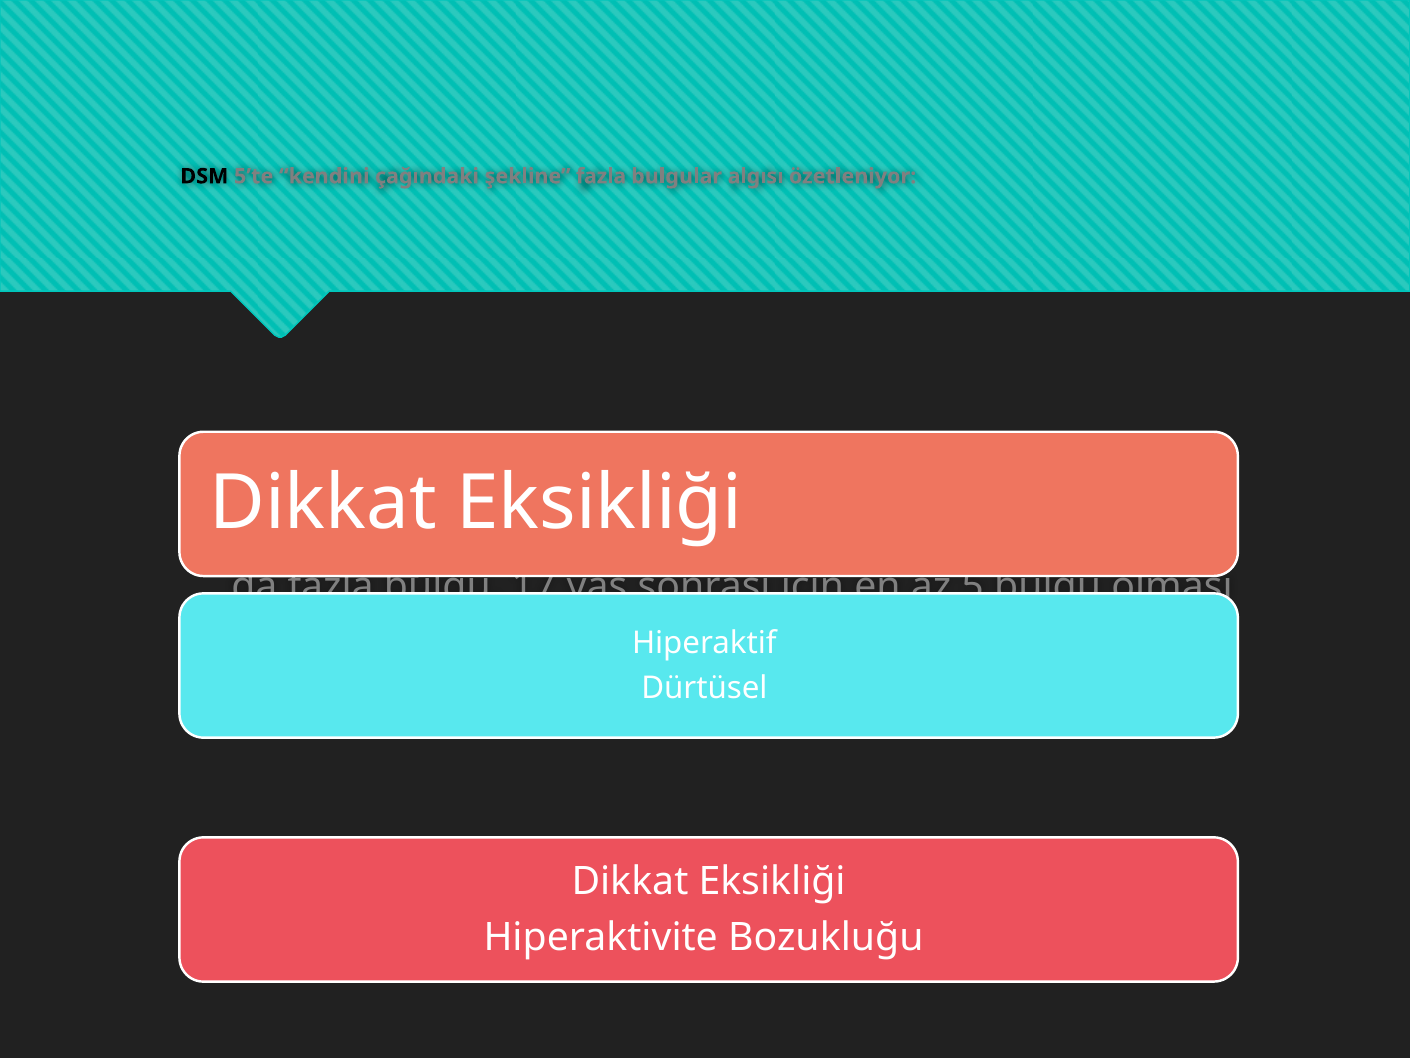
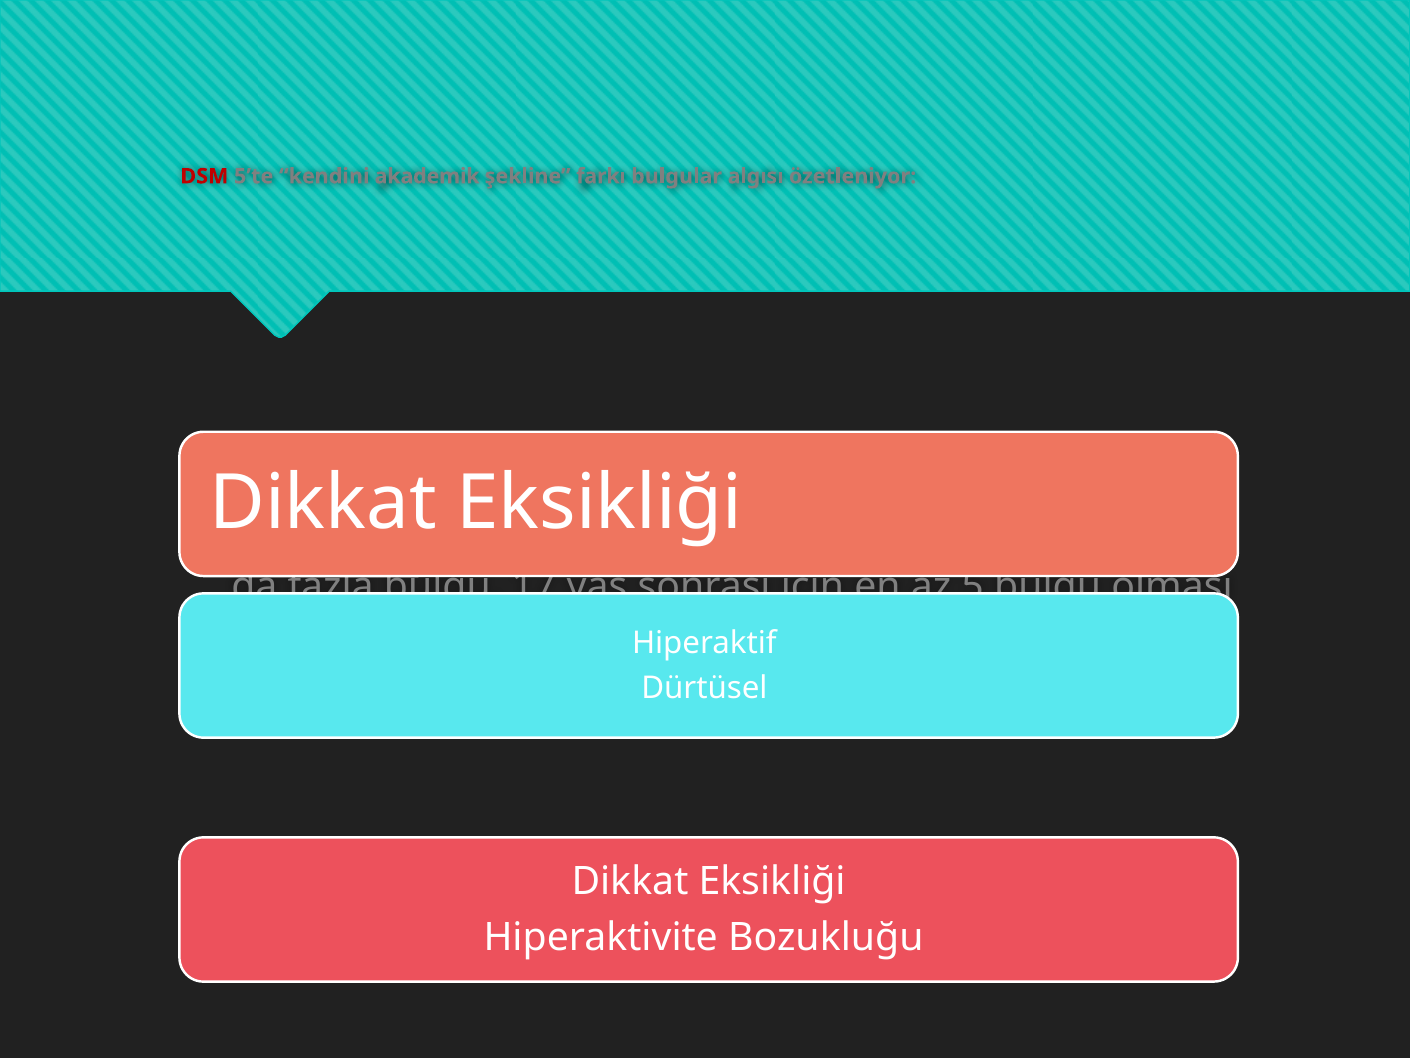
DSM at (204, 176) colour: black -> red
çağındaki: çağındaki -> akademik
şekline fazla: fazla -> farkı
